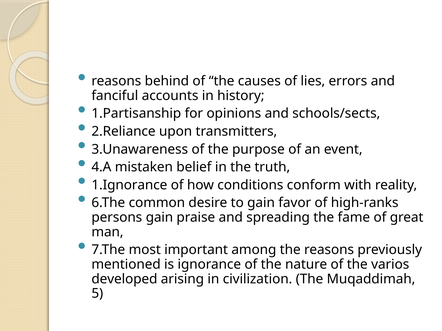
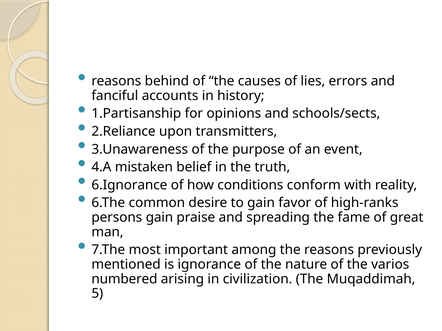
1.Ignorance: 1.Ignorance -> 6.Ignorance
developed: developed -> numbered
